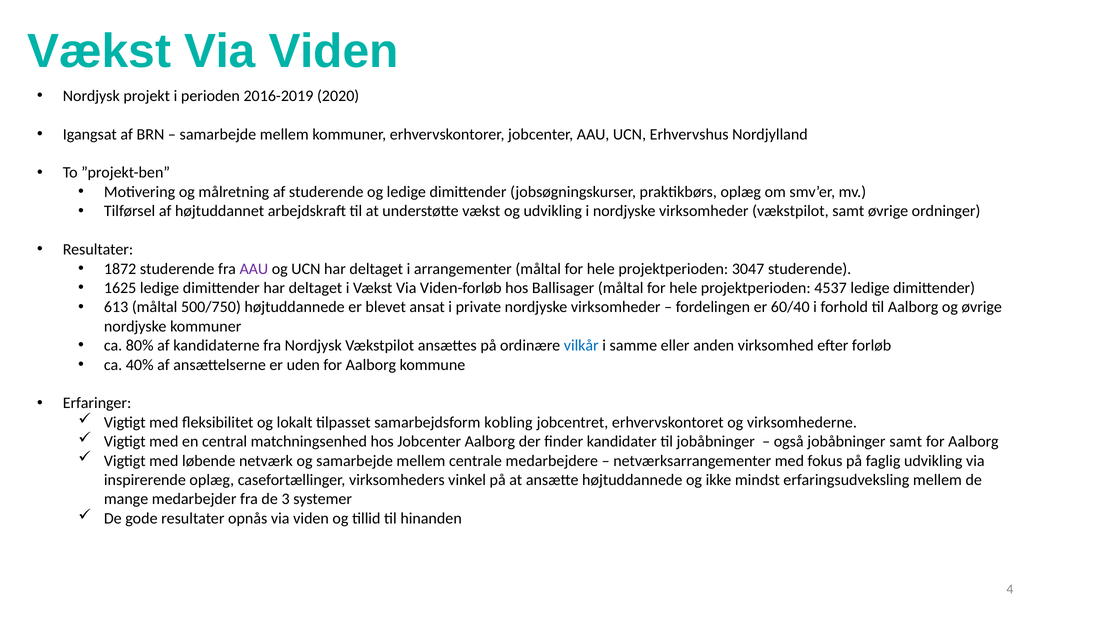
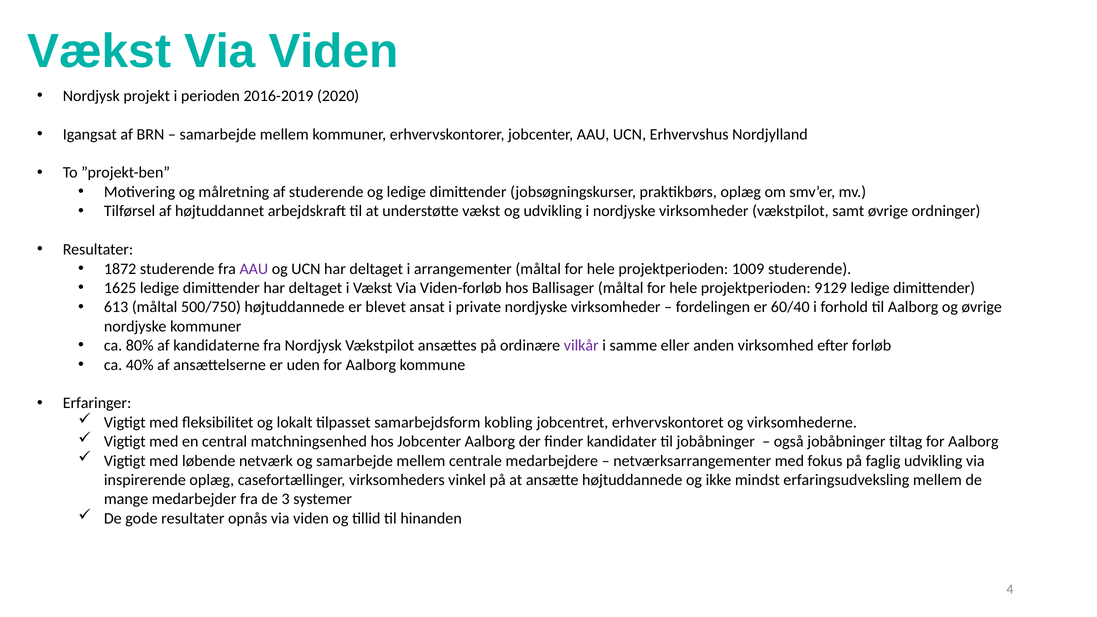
3047: 3047 -> 1009
4537: 4537 -> 9129
vilkår colour: blue -> purple
jobåbninger samt: samt -> tiltag
